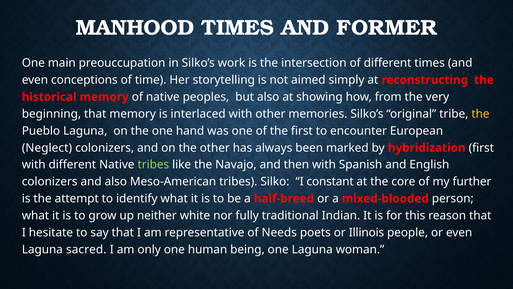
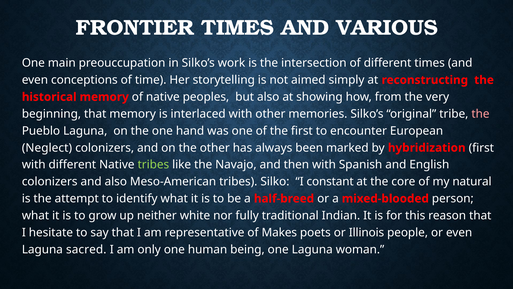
MANHOOD: MANHOOD -> FRONTIER
FORMER: FORMER -> VARIOUS
the at (480, 114) colour: yellow -> pink
further: further -> natural
Needs: Needs -> Makes
